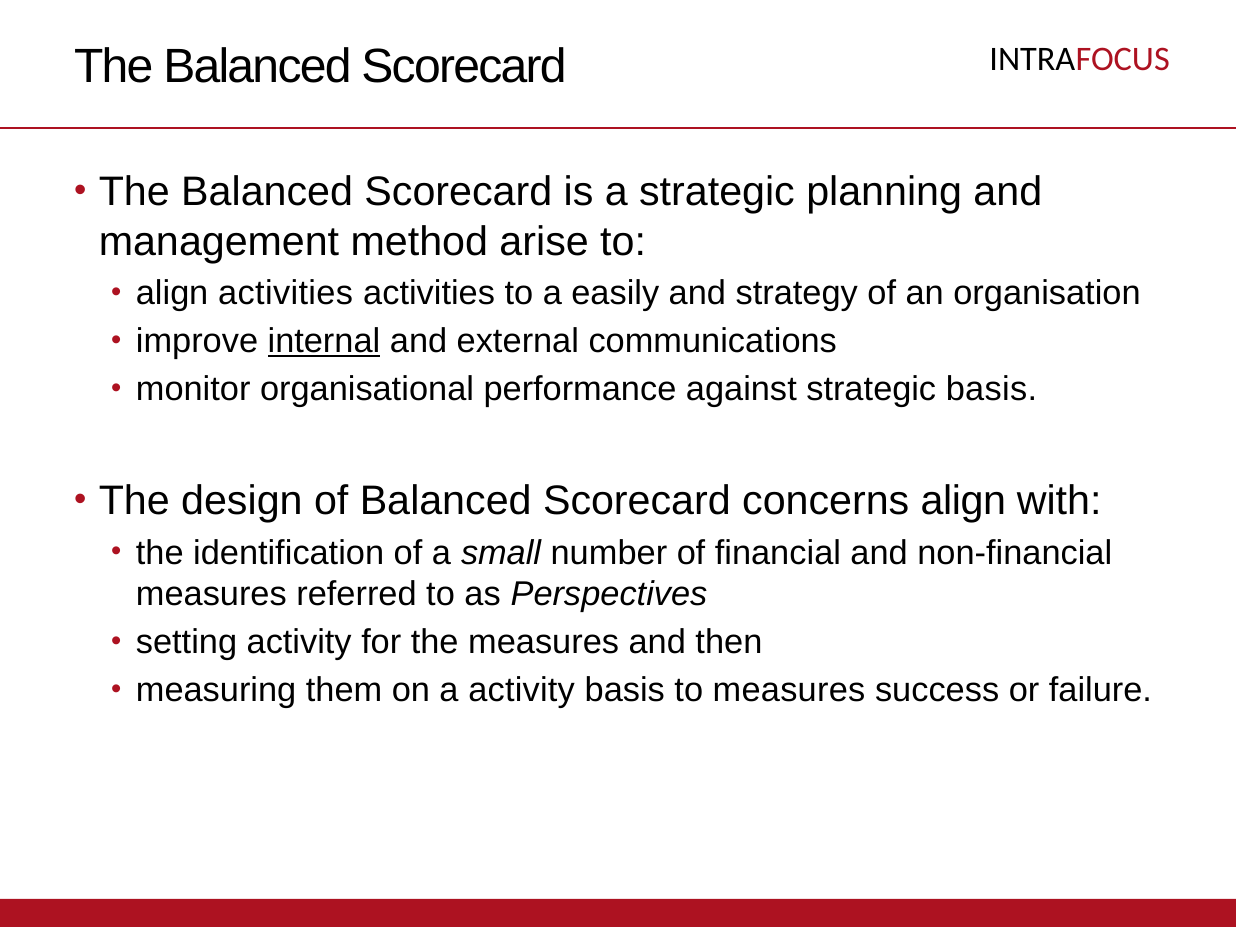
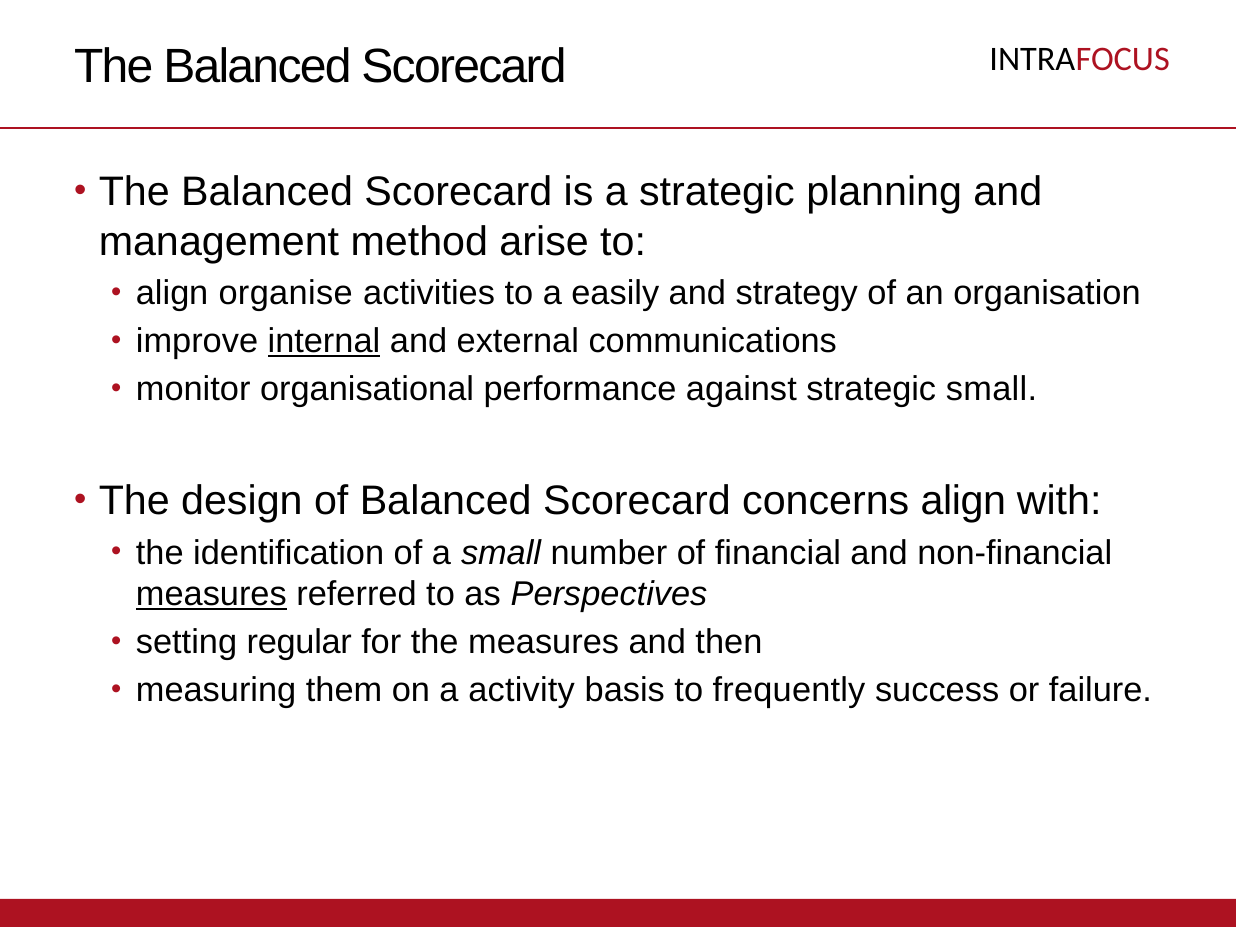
align activities: activities -> organise
strategic basis: basis -> small
measures at (211, 594) underline: none -> present
setting activity: activity -> regular
to measures: measures -> frequently
